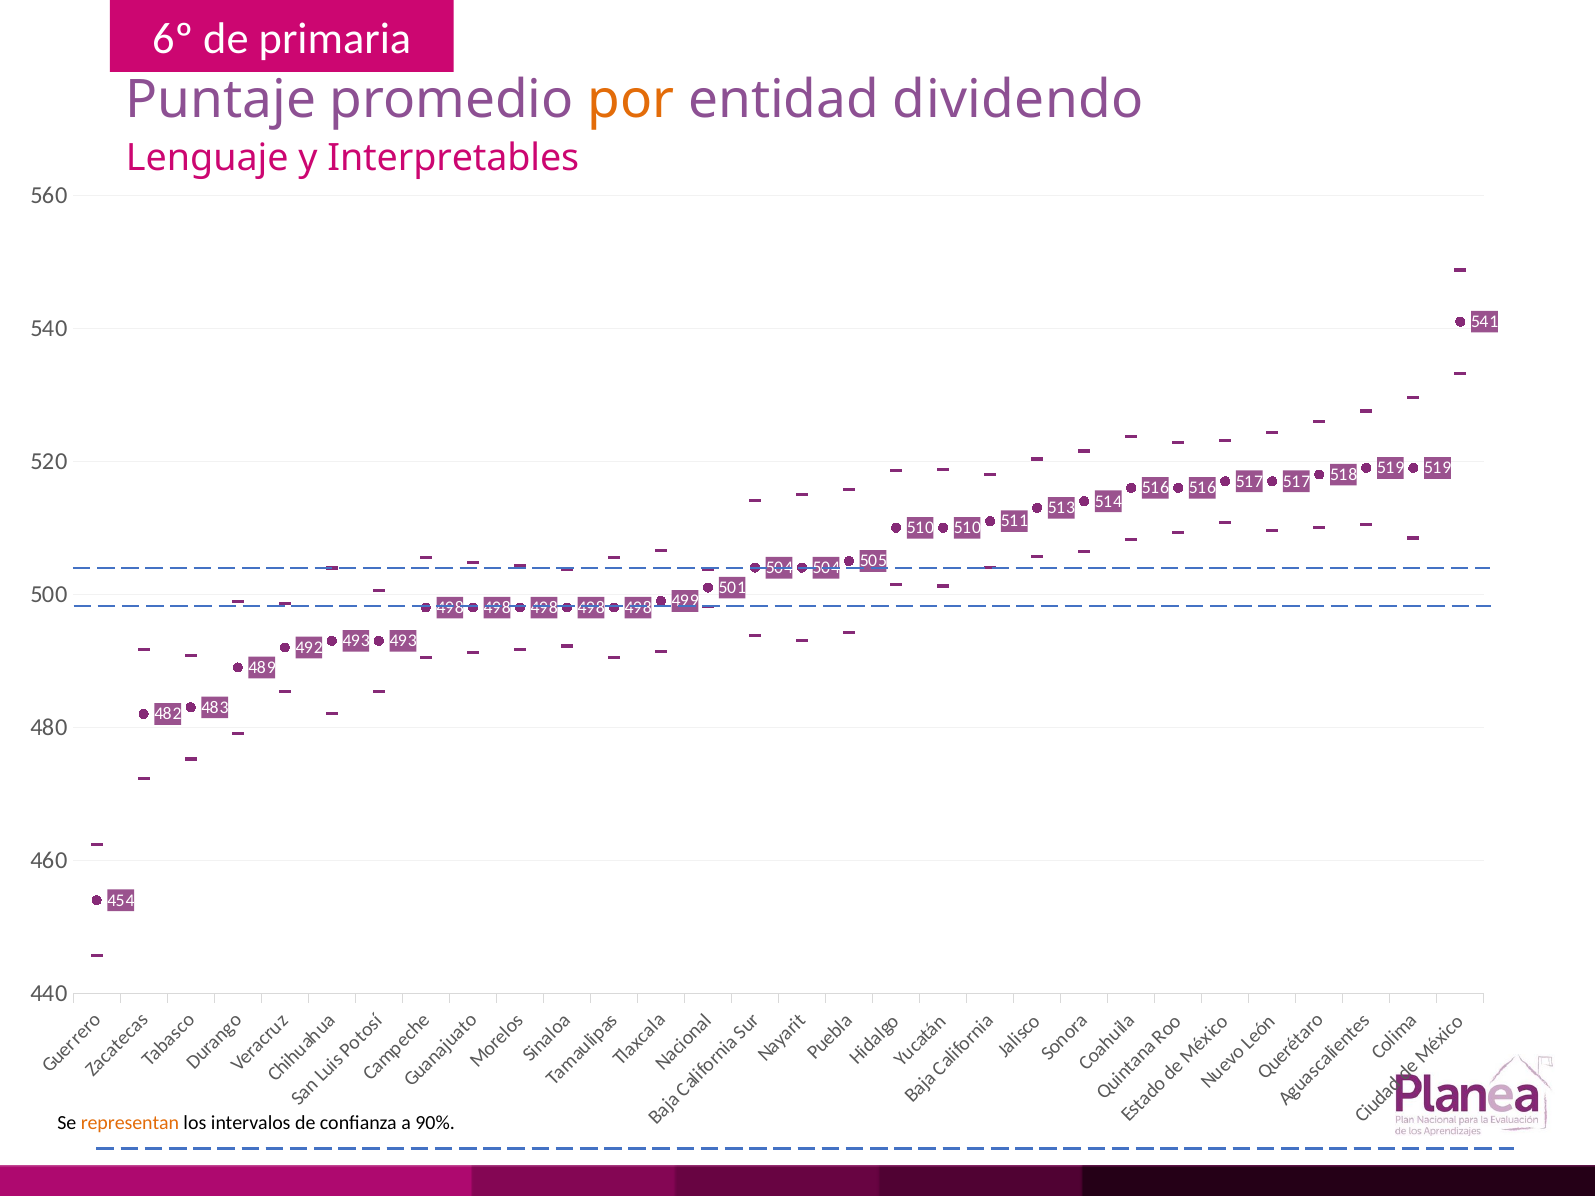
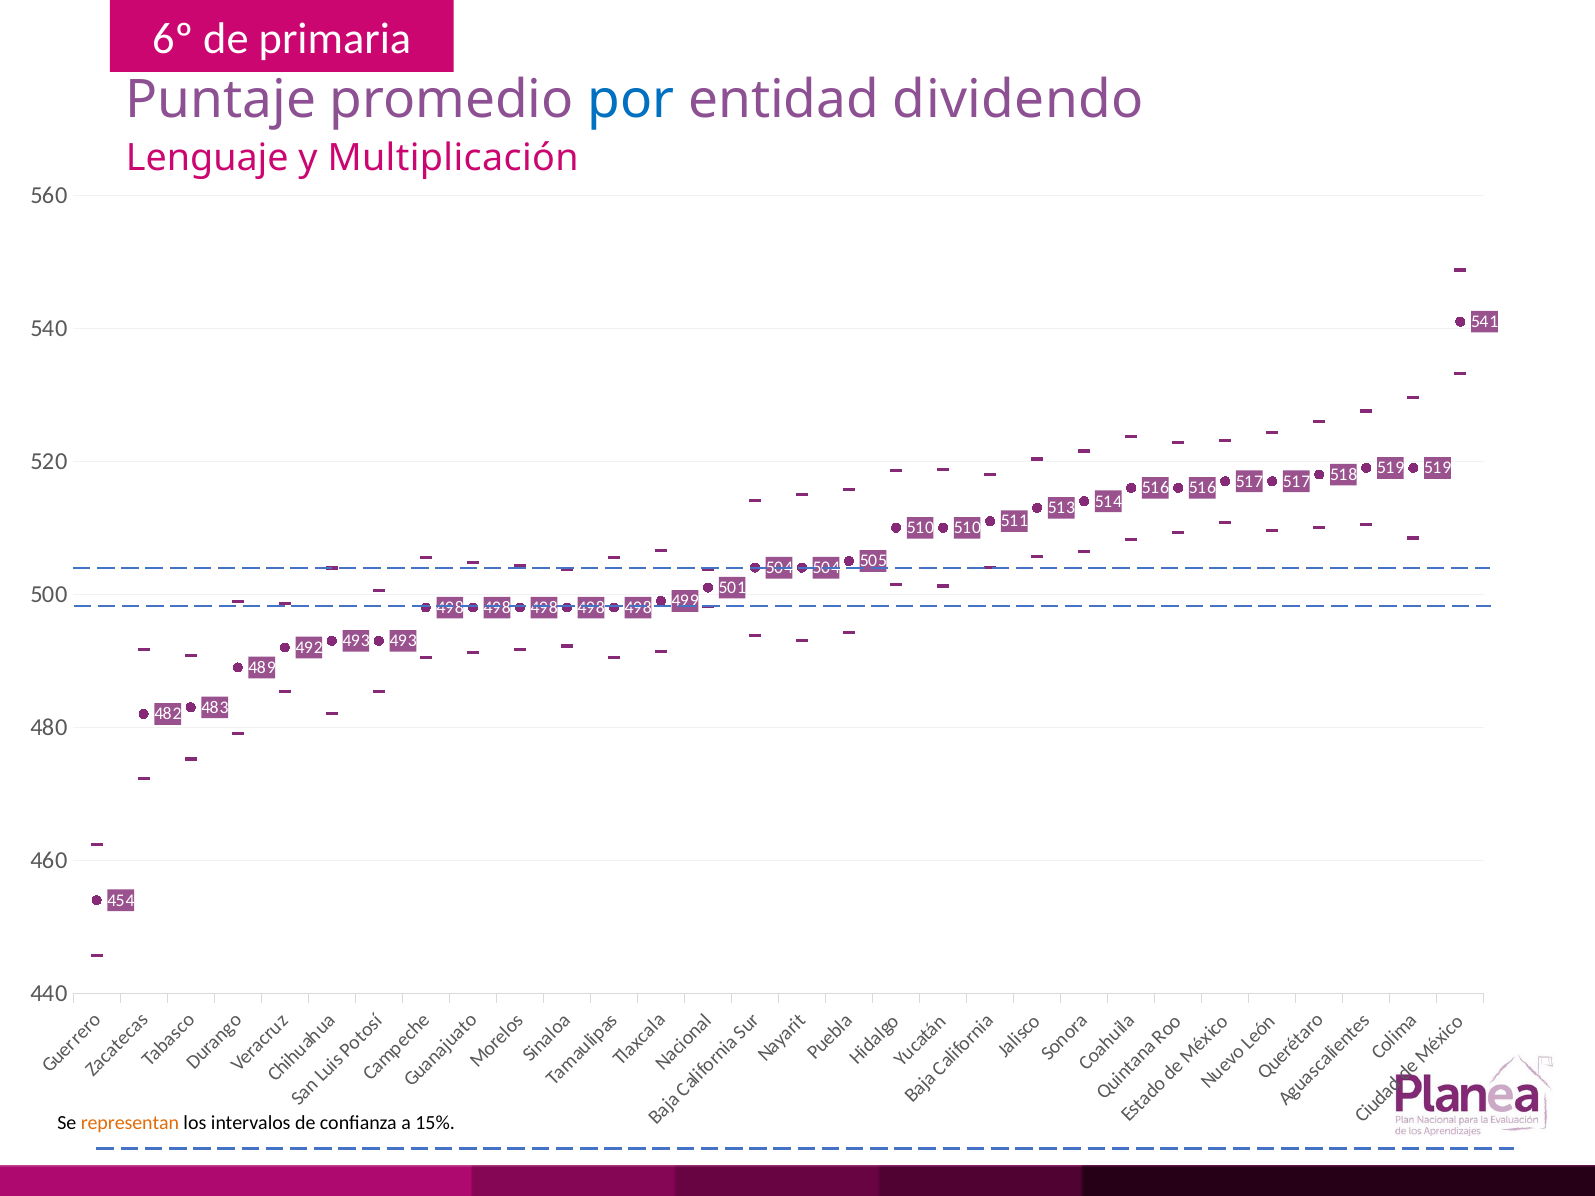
por colour: orange -> blue
Interpretables: Interpretables -> Multiplicación
90%: 90% -> 15%
